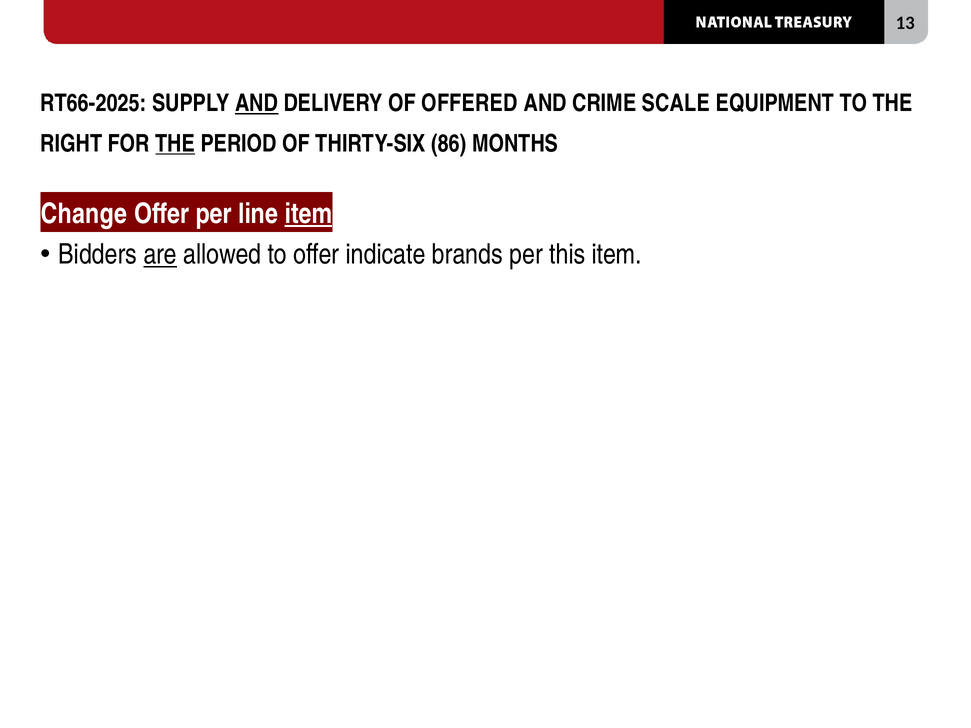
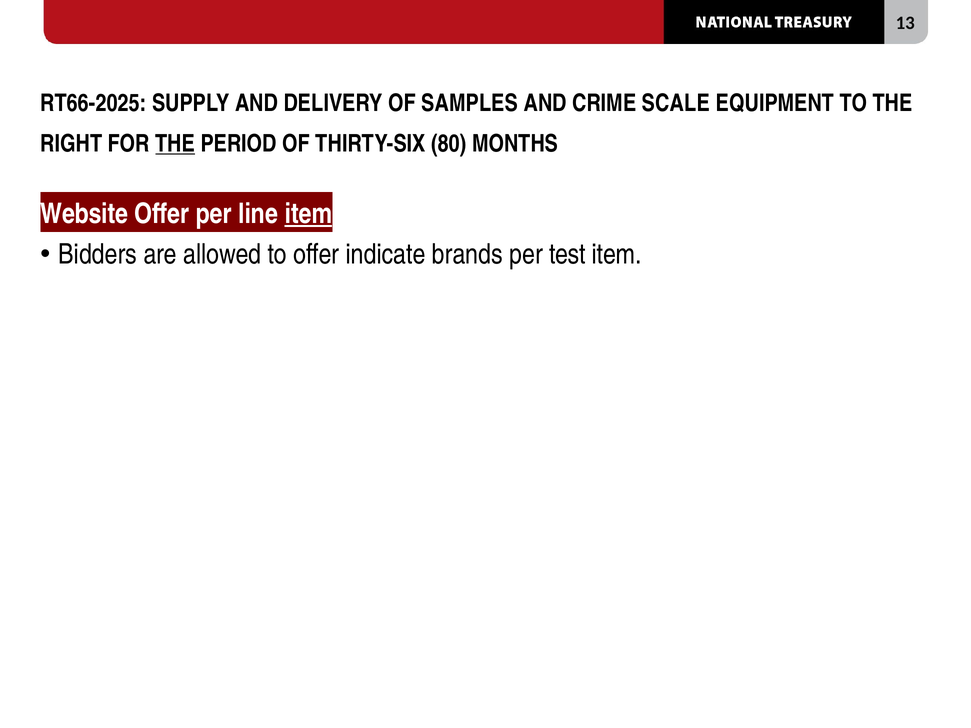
AND at (257, 103) underline: present -> none
OFFERED: OFFERED -> SAMPLES
86: 86 -> 80
Change: Change -> Website
are underline: present -> none
this: this -> test
